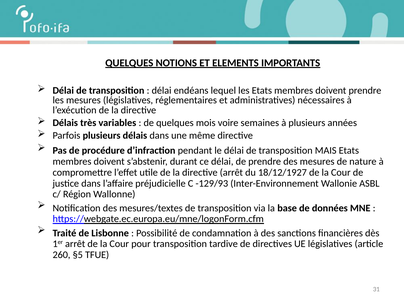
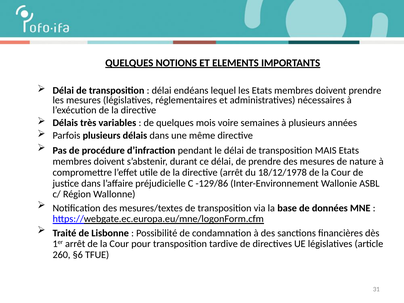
18/12/1927: 18/12/1927 -> 18/12/1978
-129/93: -129/93 -> -129/86
§5: §5 -> §6
